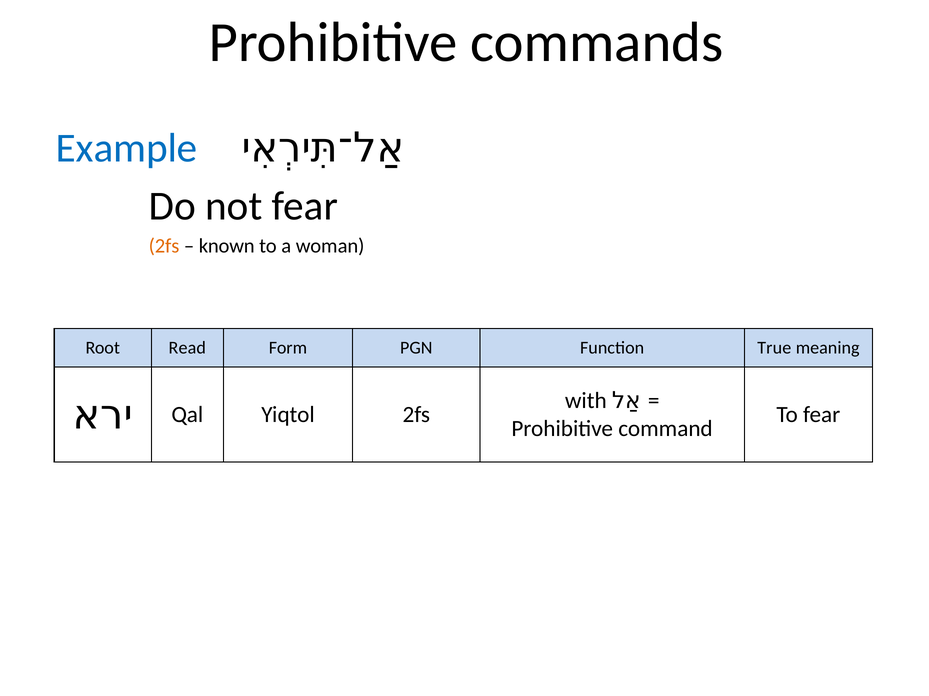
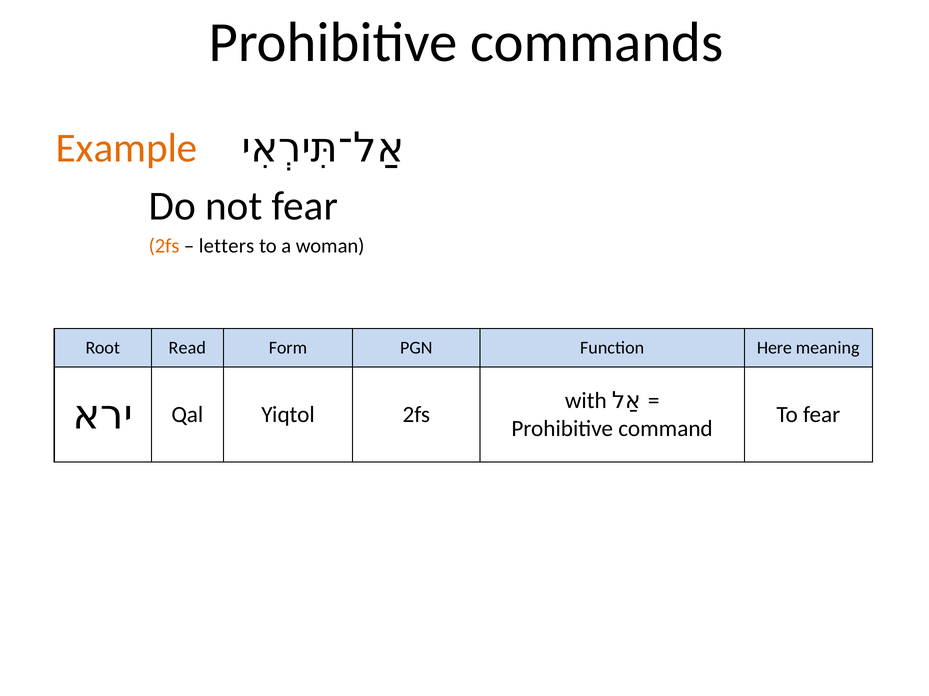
Example colour: blue -> orange
known: known -> letters
True: True -> Here
